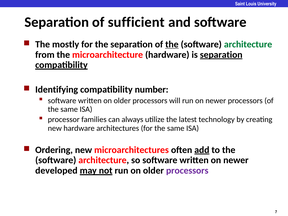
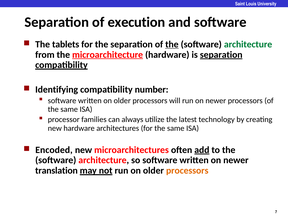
sufficient: sufficient -> execution
mostly: mostly -> tablets
microarchitecture underline: none -> present
Ordering: Ordering -> Encoded
developed: developed -> translation
processors at (187, 171) colour: purple -> orange
